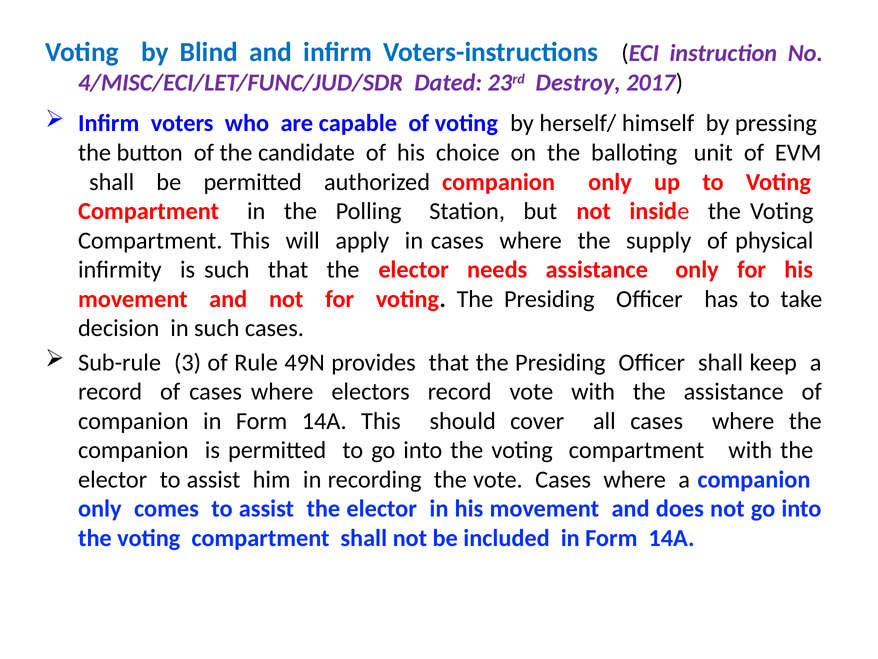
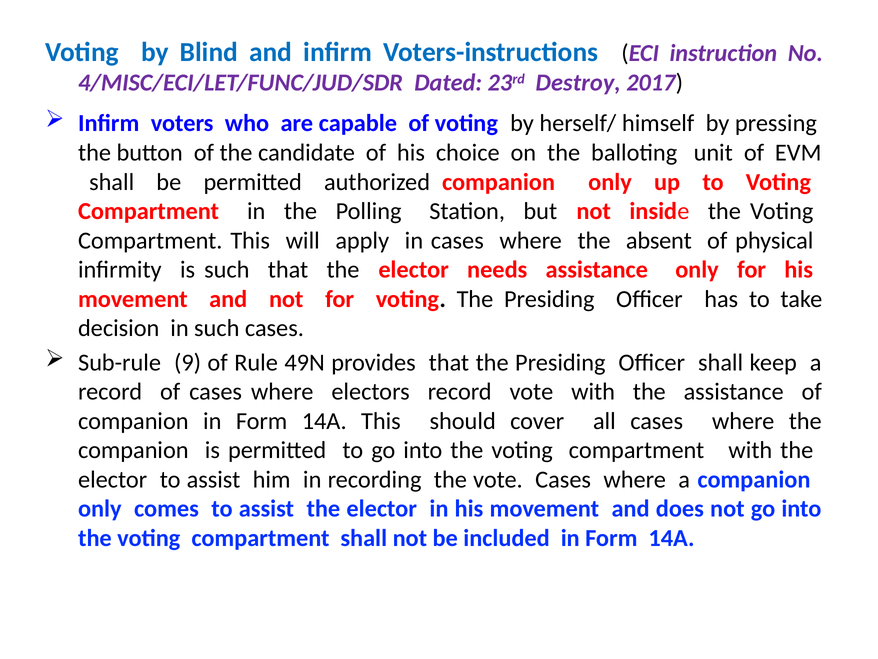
supply: supply -> absent
3: 3 -> 9
